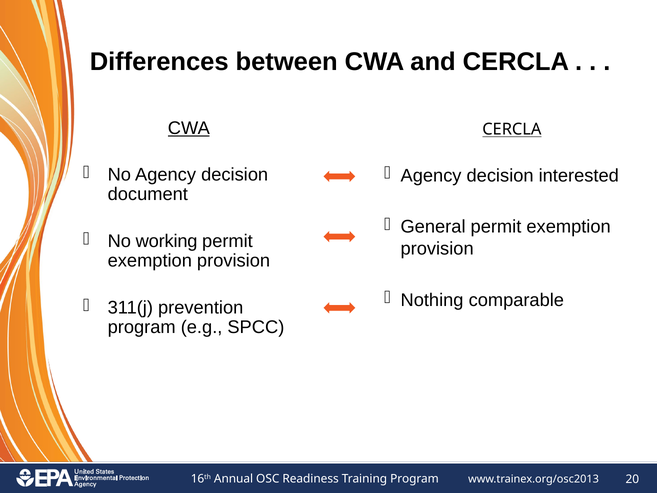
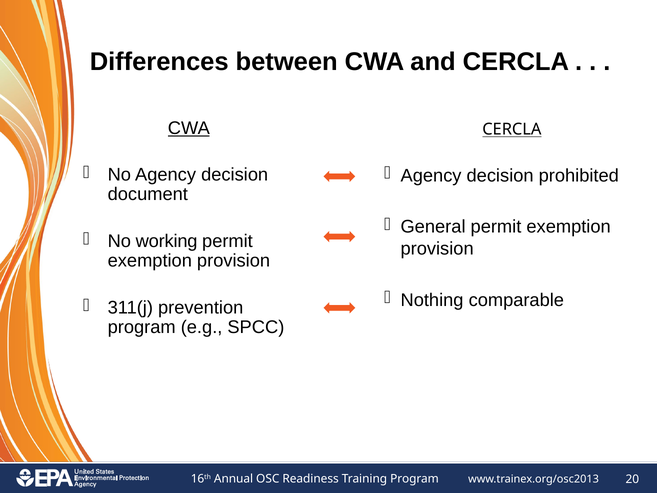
interested: interested -> prohibited
